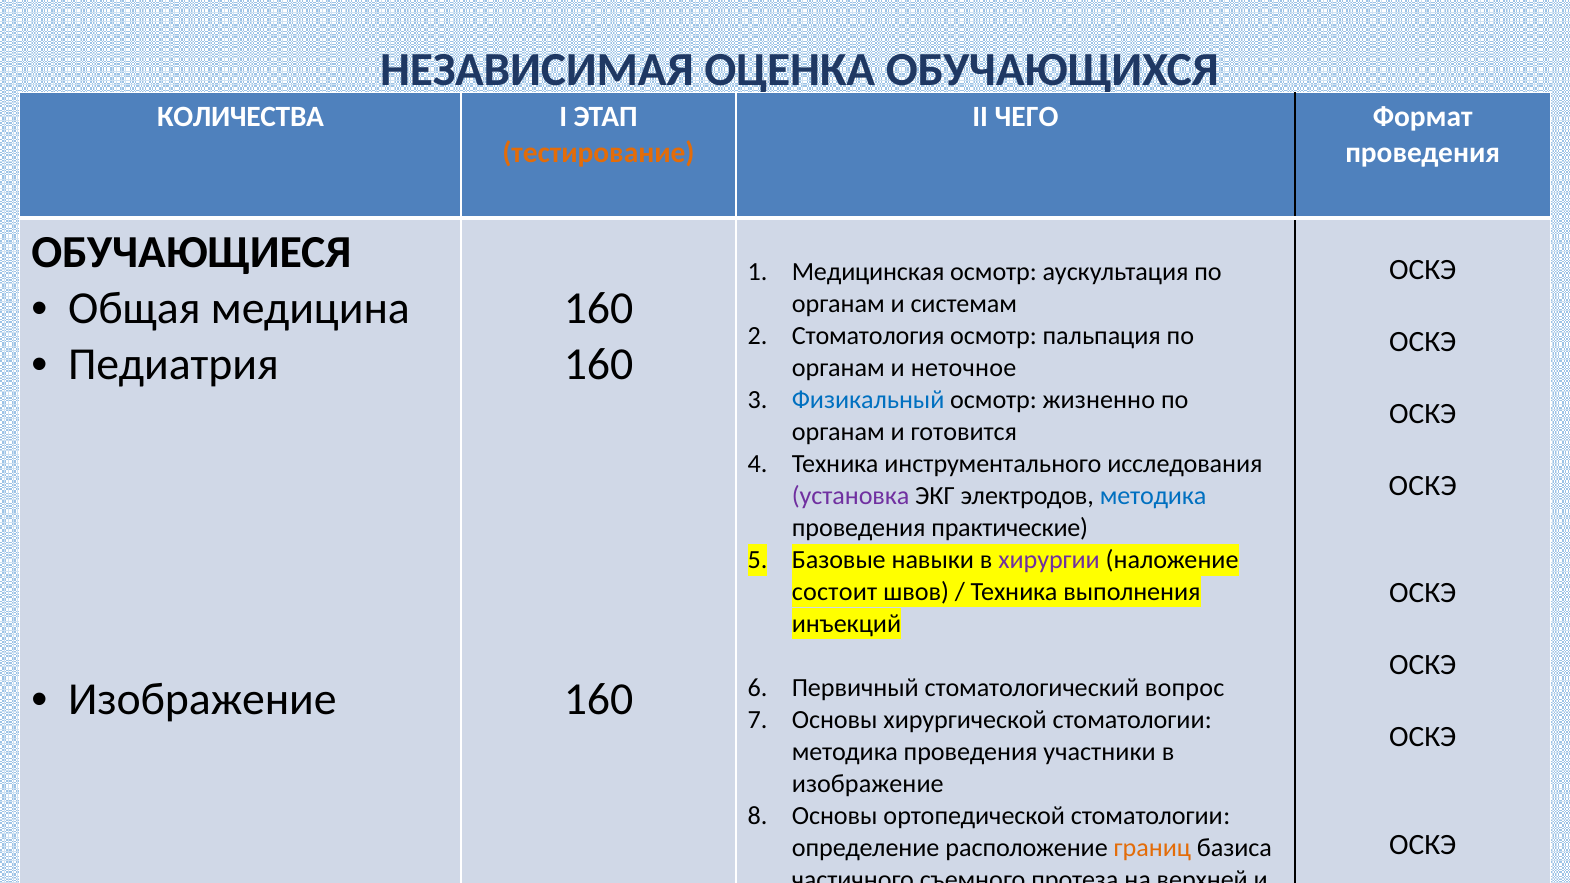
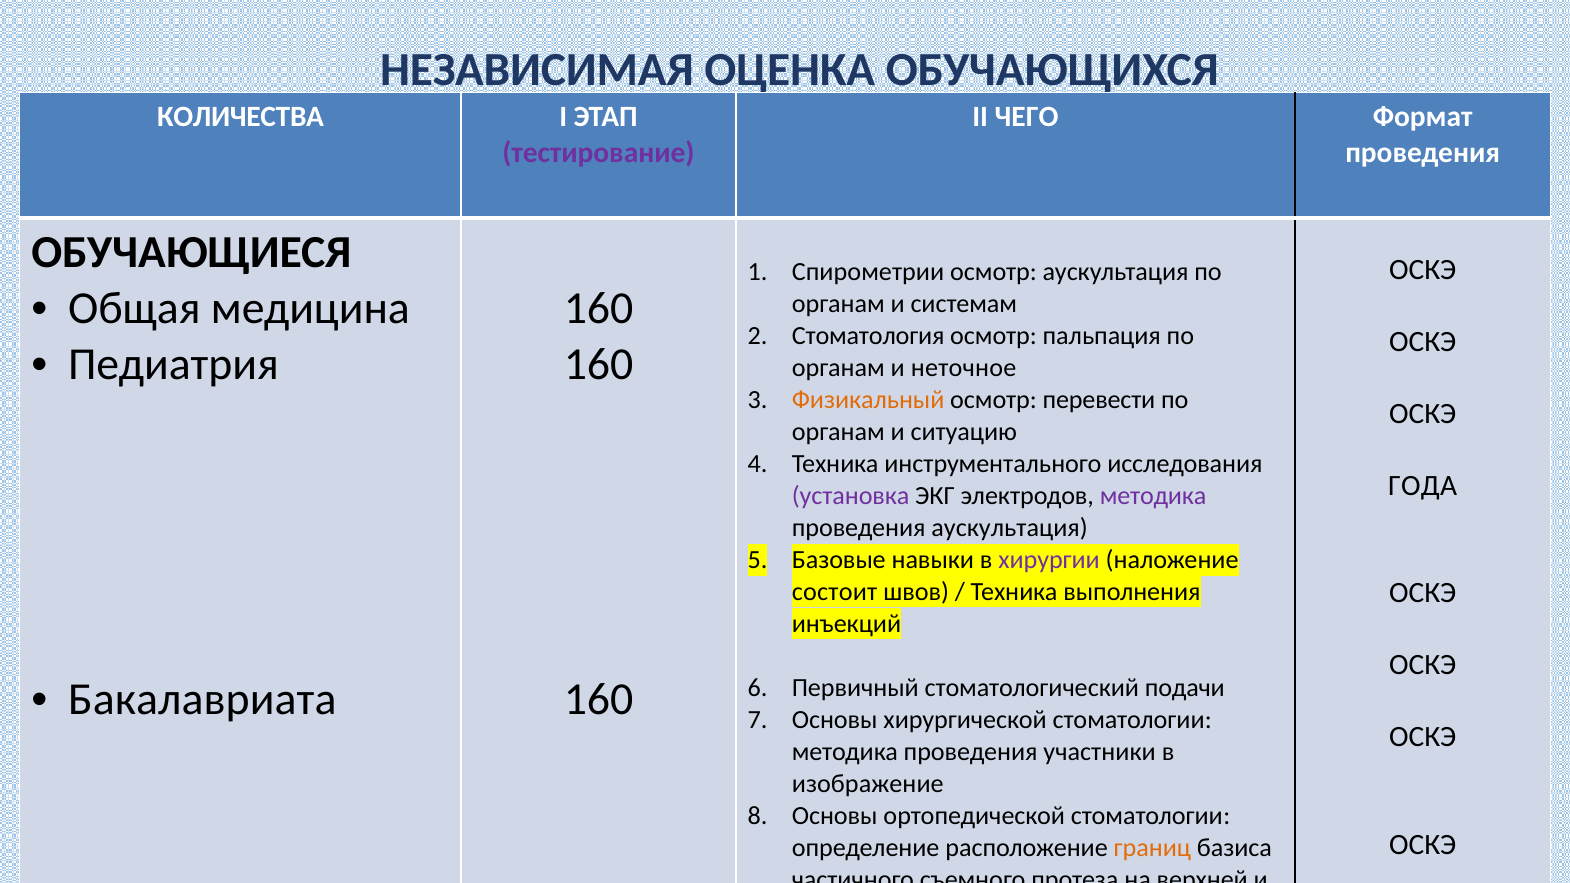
тестирование colour: orange -> purple
Медицинская: Медицинская -> Спирометрии
Физикальный colour: blue -> orange
осмотр жизненно: жизненно -> перевести
готовится: готовится -> ситуацию
ОСКЭ at (1423, 485): ОСКЭ -> ГОДА
методика at (1153, 496) colour: blue -> purple
проведения практические: практические -> аускультация
вопрос: вопрос -> подачи
Изображение at (202, 700): Изображение -> Бакалавриата
